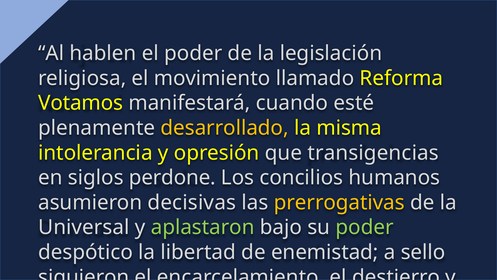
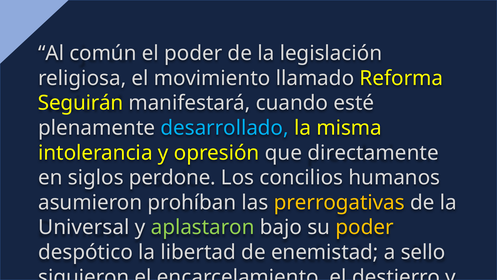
hablen: hablen -> común
Votamos: Votamos -> Seguirán
desarrollado colour: yellow -> light blue
transigencias: transigencias -> directamente
decisivas: decisivas -> prohíban
poder at (365, 227) colour: light green -> yellow
